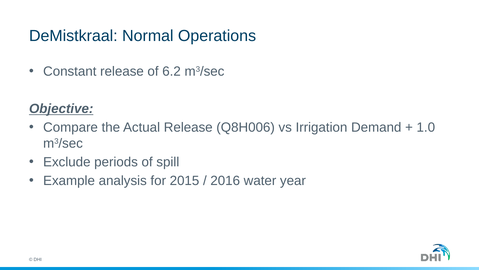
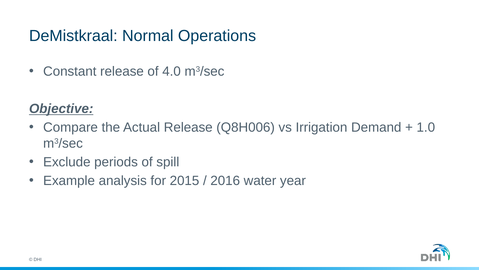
6.2: 6.2 -> 4.0
